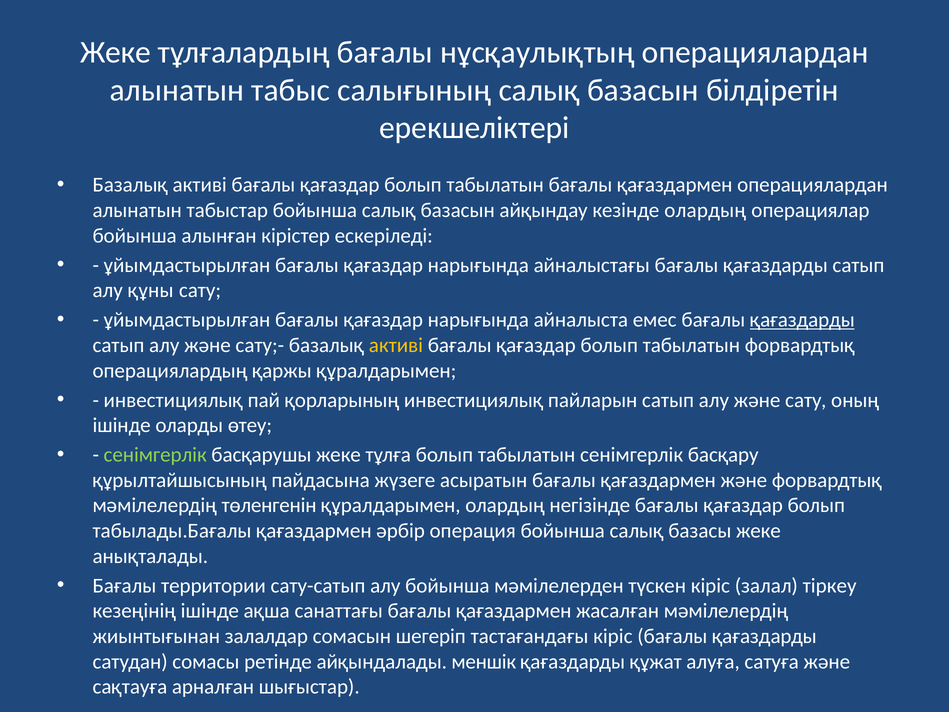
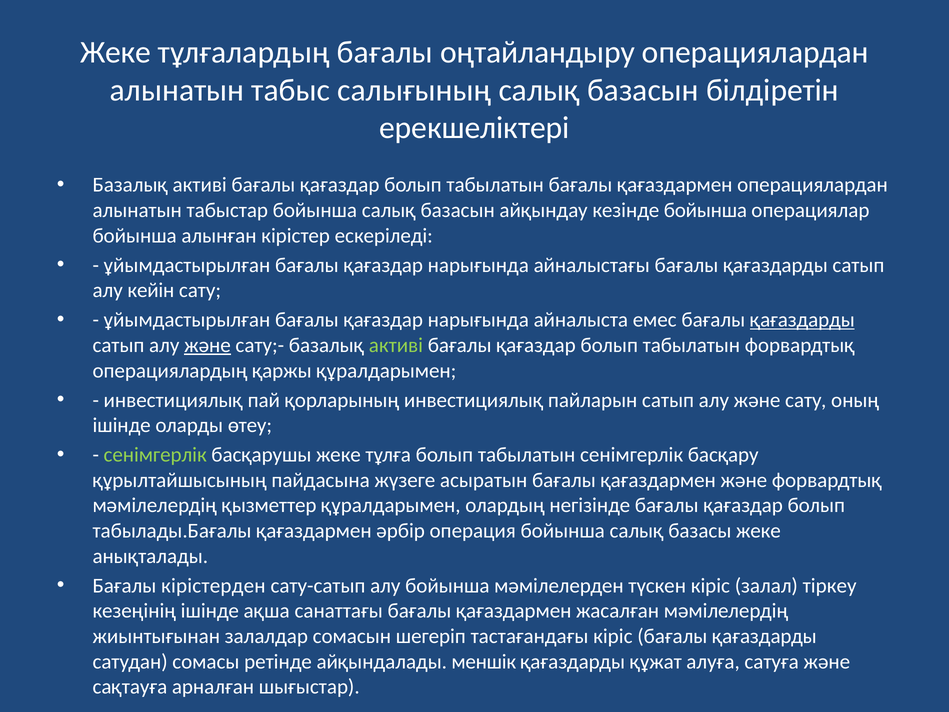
нұсқаулықтың: нұсқаулықтың -> оңтайландыру
кезінде олардың: олардың -> бойынша
құны: құны -> кейін
және at (207, 345) underline: none -> present
активі at (396, 345) colour: yellow -> light green
төленгенін: төленгенін -> қызметтер
территории: территории -> кірістерден
